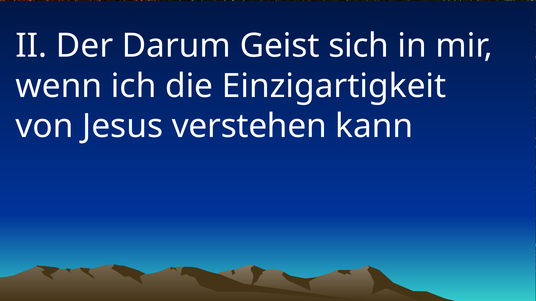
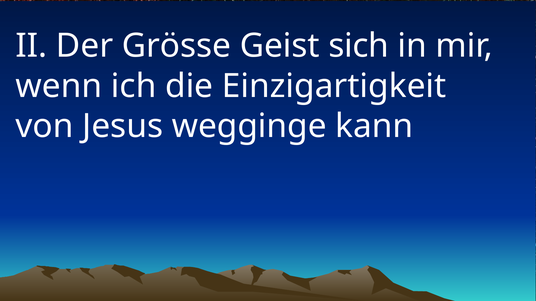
Darum: Darum -> Grösse
verstehen: verstehen -> wegginge
